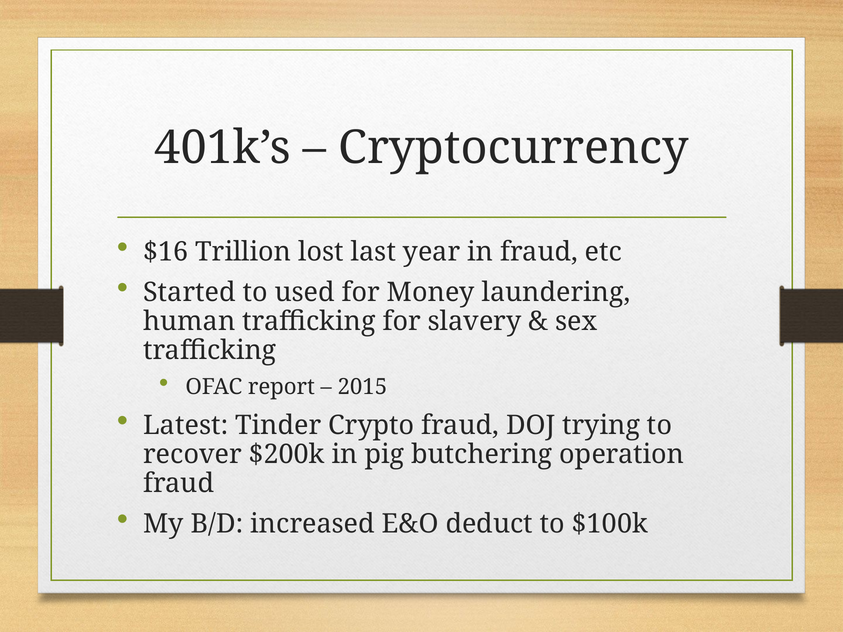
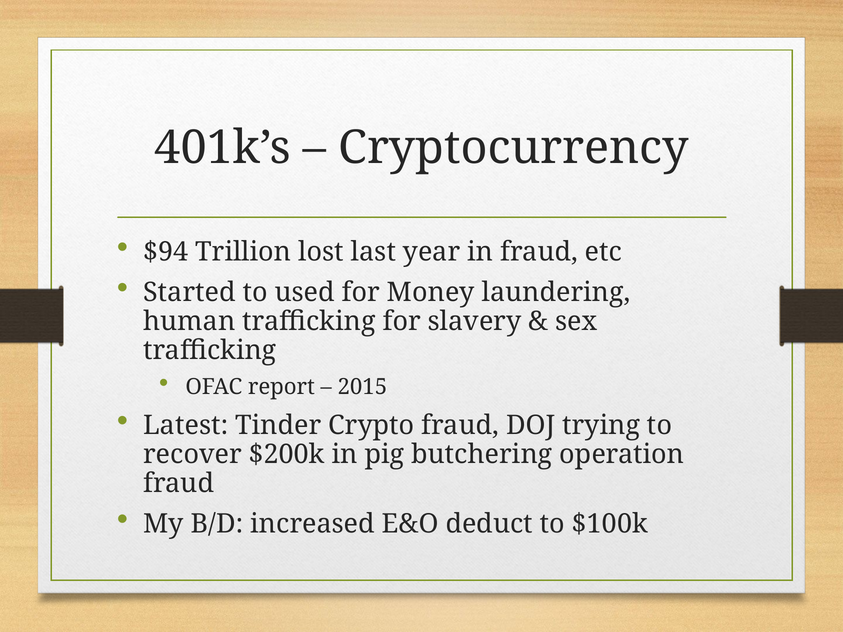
$16: $16 -> $94
